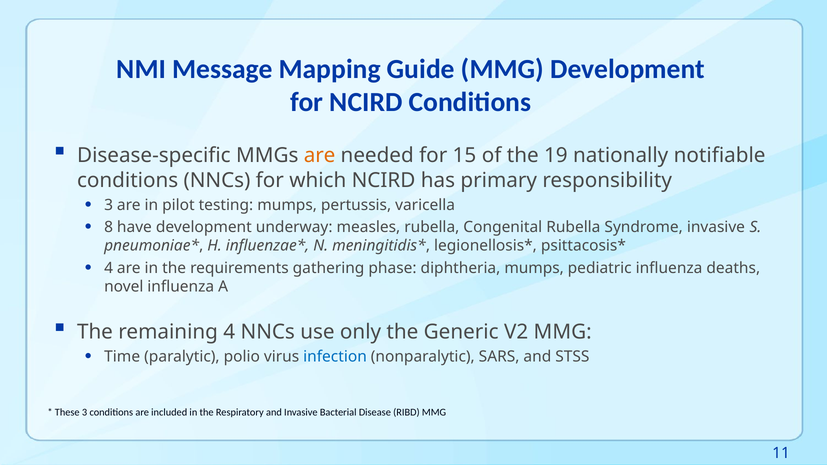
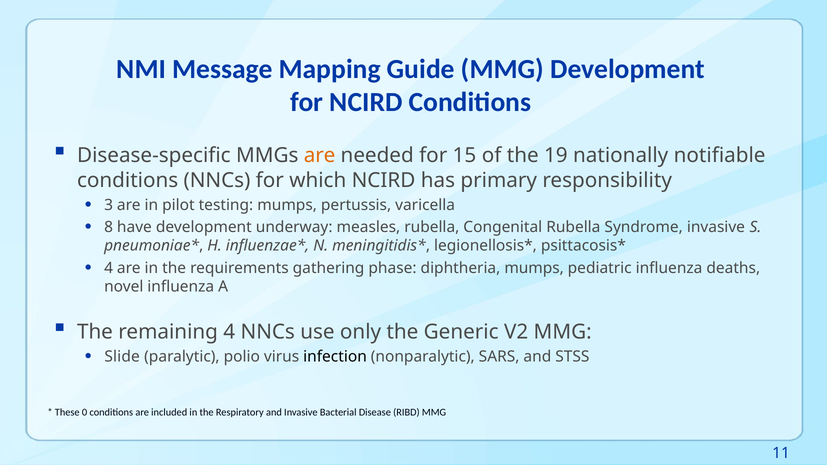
Time: Time -> Slide
infection colour: blue -> black
These 3: 3 -> 0
